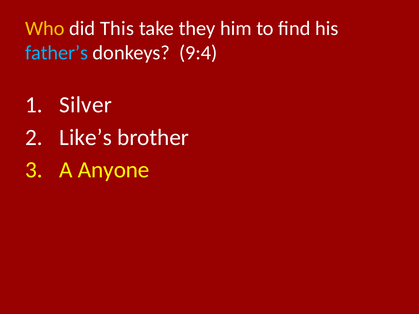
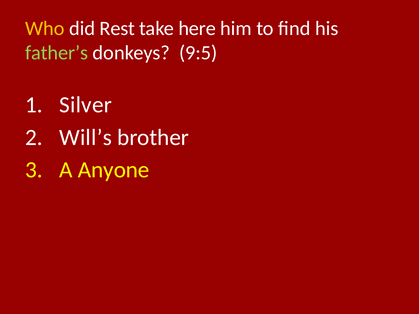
This: This -> Rest
they: they -> here
father’s colour: light blue -> light green
9:4: 9:4 -> 9:5
Like’s: Like’s -> Will’s
